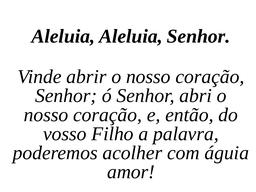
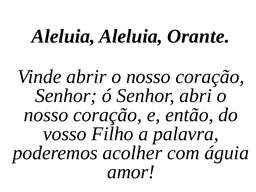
Aleluia Senhor: Senhor -> Orante
